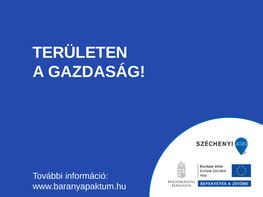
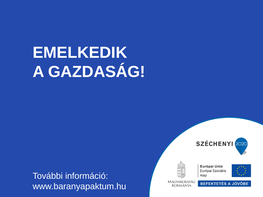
TERÜLETEN: TERÜLETEN -> EMELKEDIK
